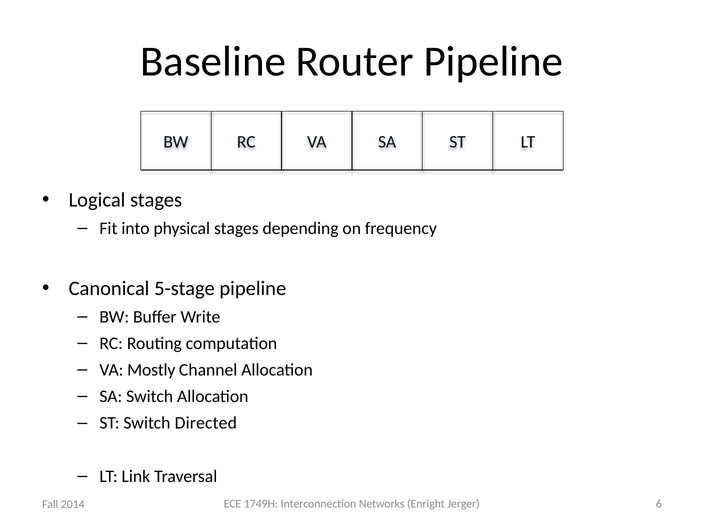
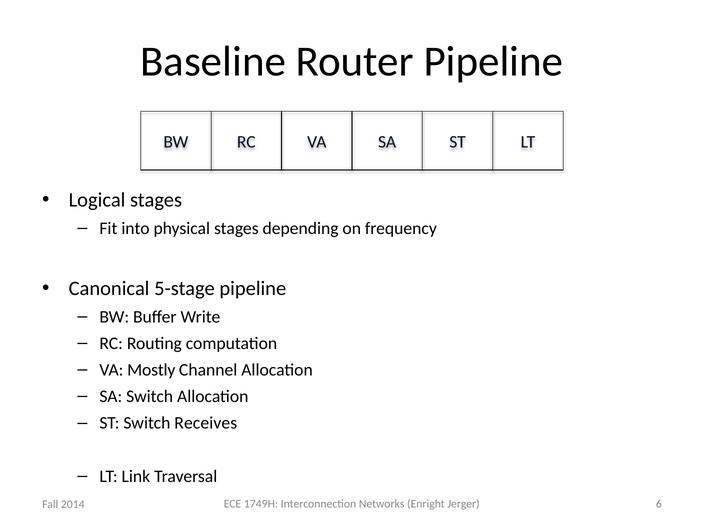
Directed: Directed -> Receives
